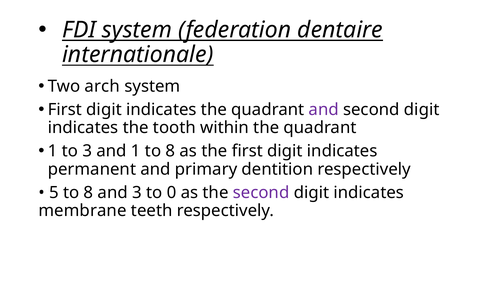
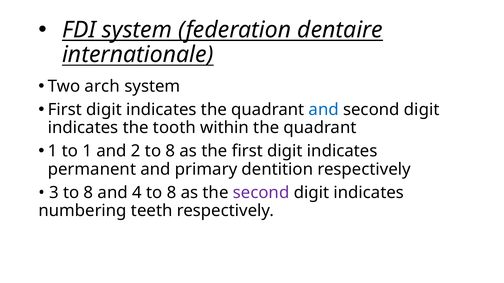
and at (324, 110) colour: purple -> blue
to 3: 3 -> 1
and 1: 1 -> 2
5: 5 -> 3
and 3: 3 -> 4
0 at (172, 193): 0 -> 8
membrane: membrane -> numbering
